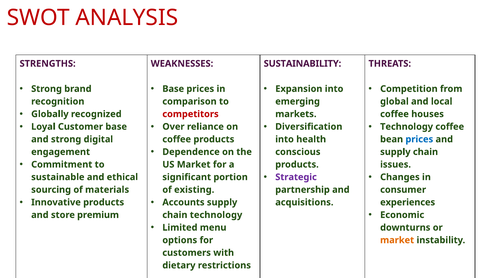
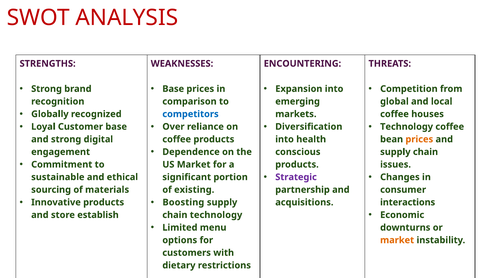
SUSTAINABILITY: SUSTAINABILITY -> ENCOUNTERING
competitors colour: red -> blue
prices at (419, 139) colour: blue -> orange
Accounts: Accounts -> Boosting
experiences: experiences -> interactions
premium: premium -> establish
